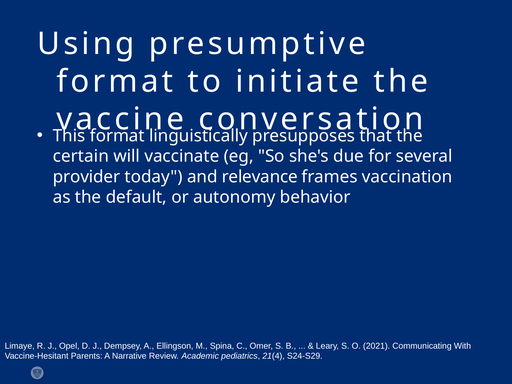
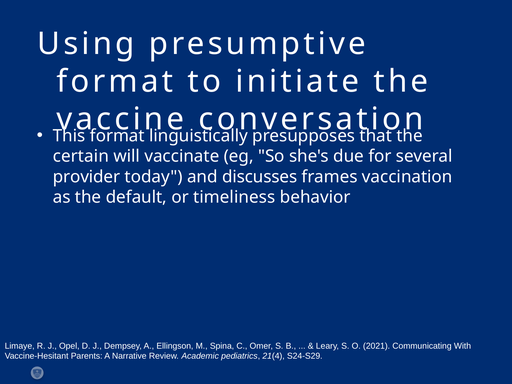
relevance: relevance -> discusses
autonomy: autonomy -> timeliness
